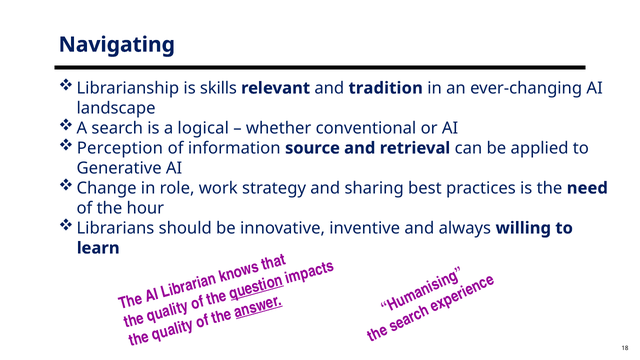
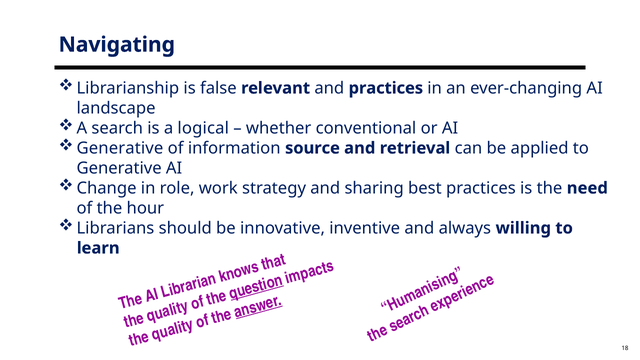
skills: skills -> false
and tradition: tradition -> practices
Perception at (120, 148): Perception -> Generative
